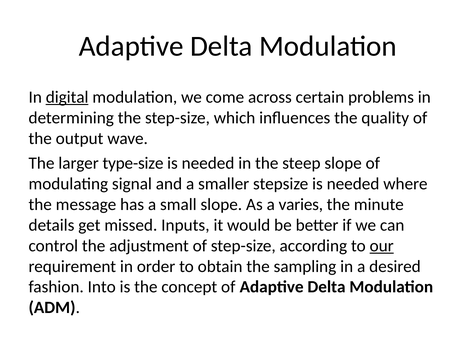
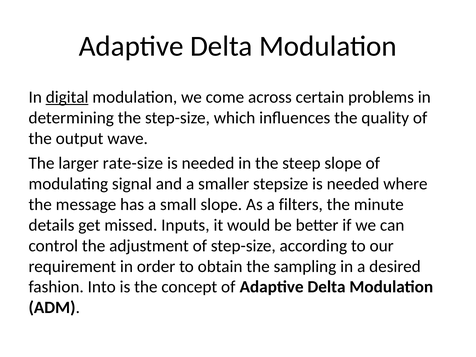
type-size: type-size -> rate-size
varies: varies -> filters
our underline: present -> none
